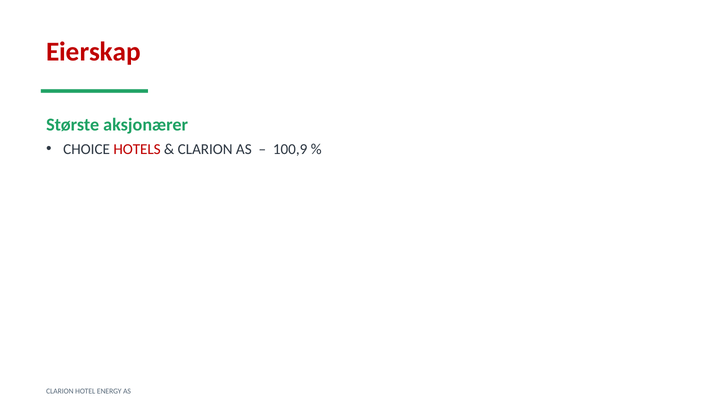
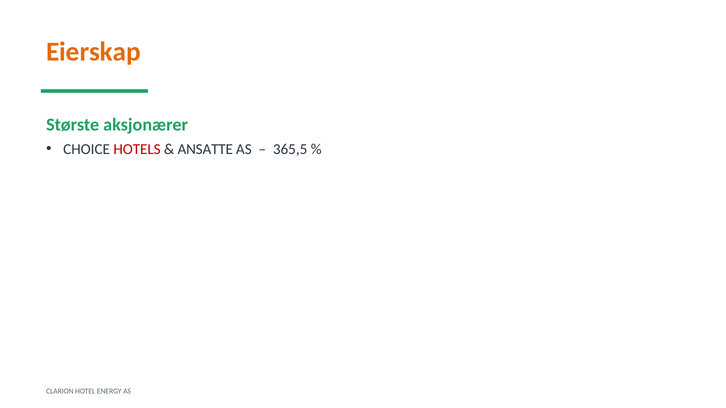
Eierskap colour: red -> orange
CLARION at (205, 149): CLARION -> ANSATTE
100,9: 100,9 -> 365,5
